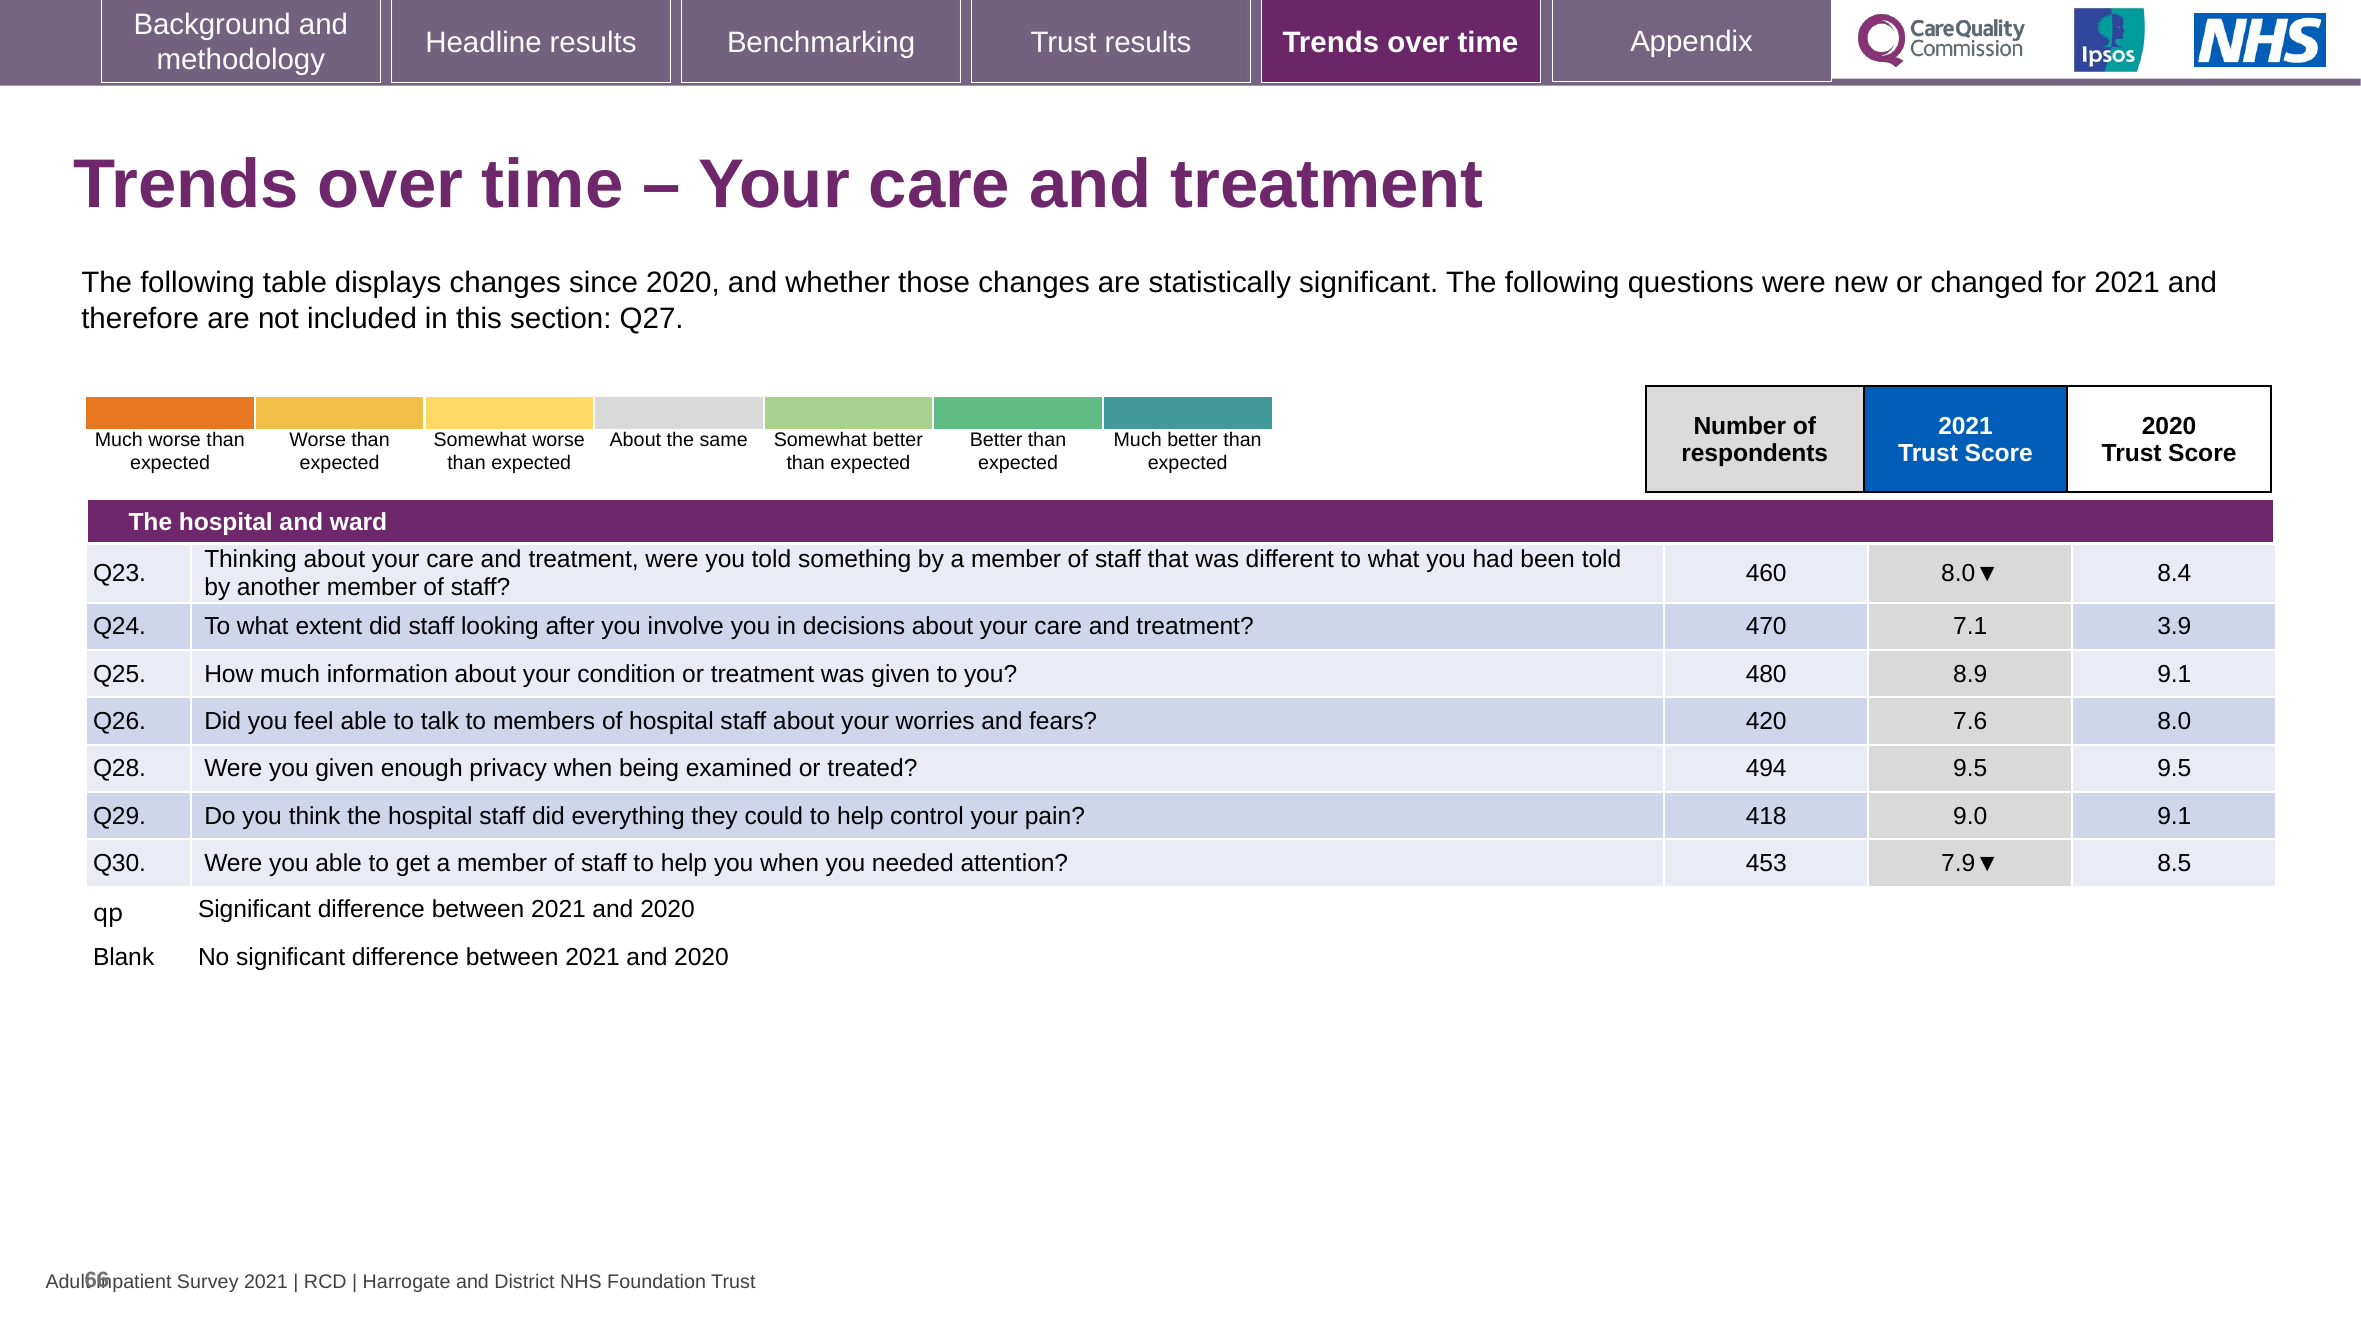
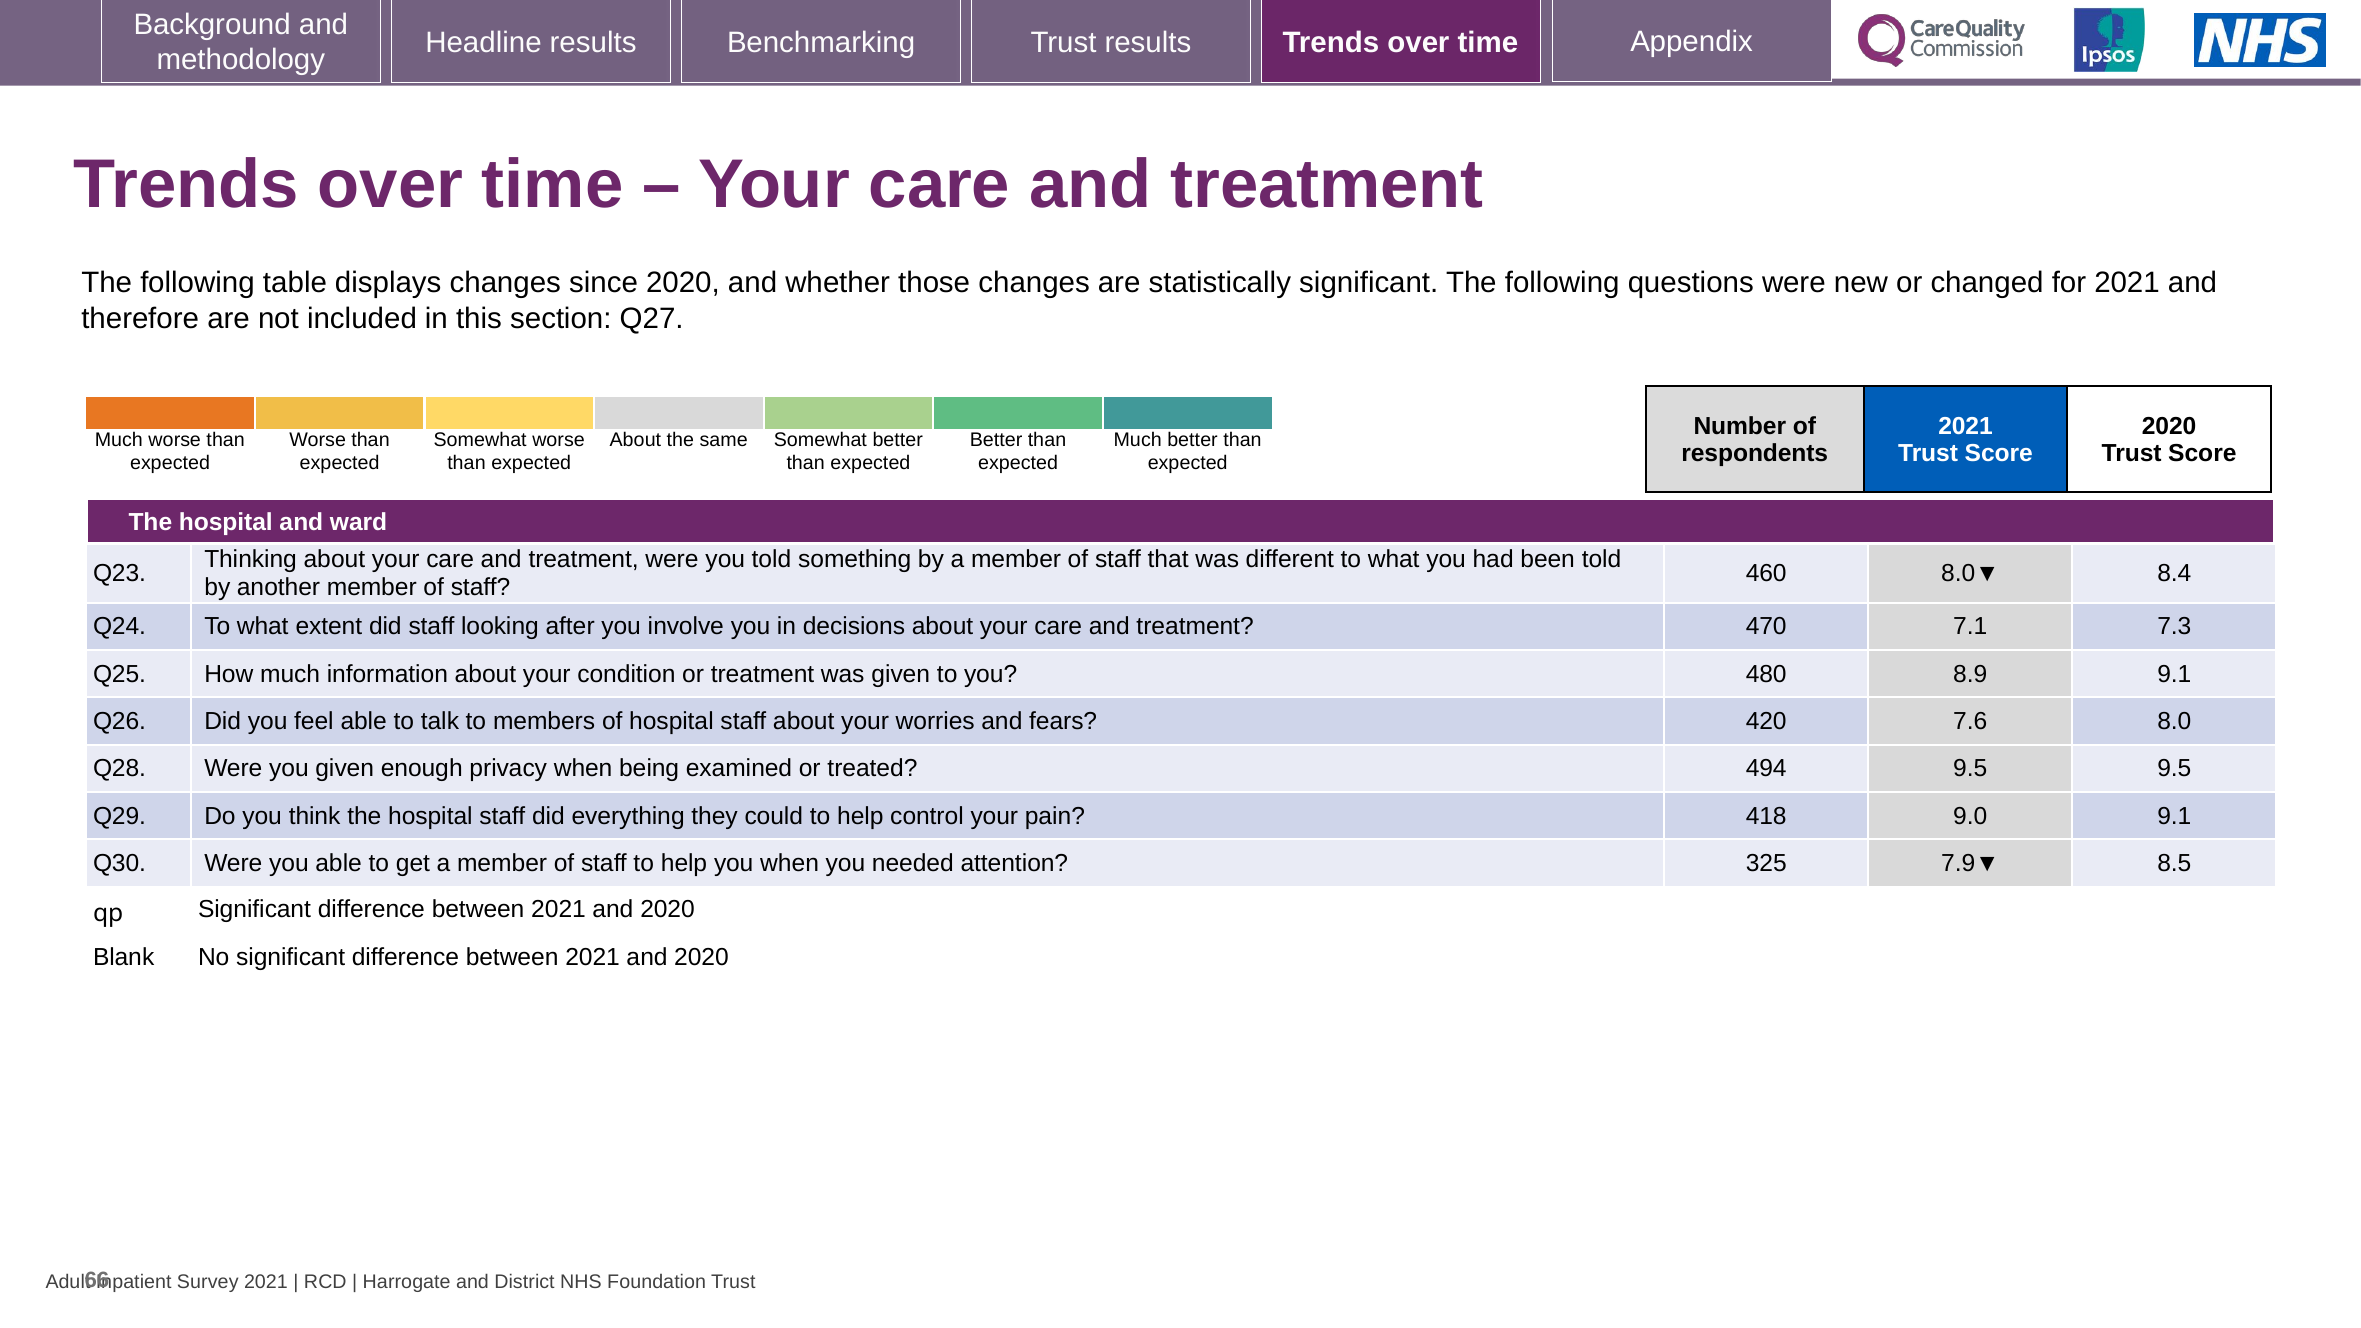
3.9: 3.9 -> 7.3
453: 453 -> 325
